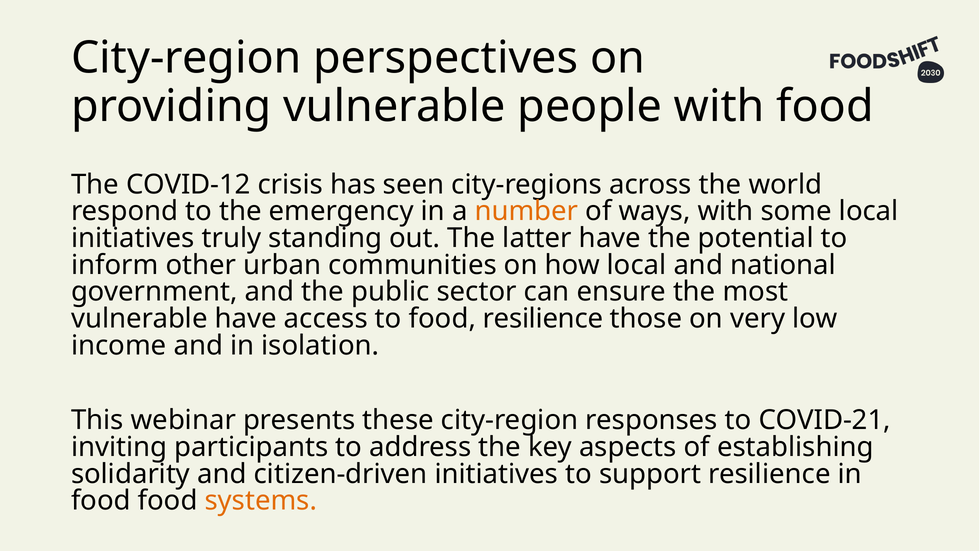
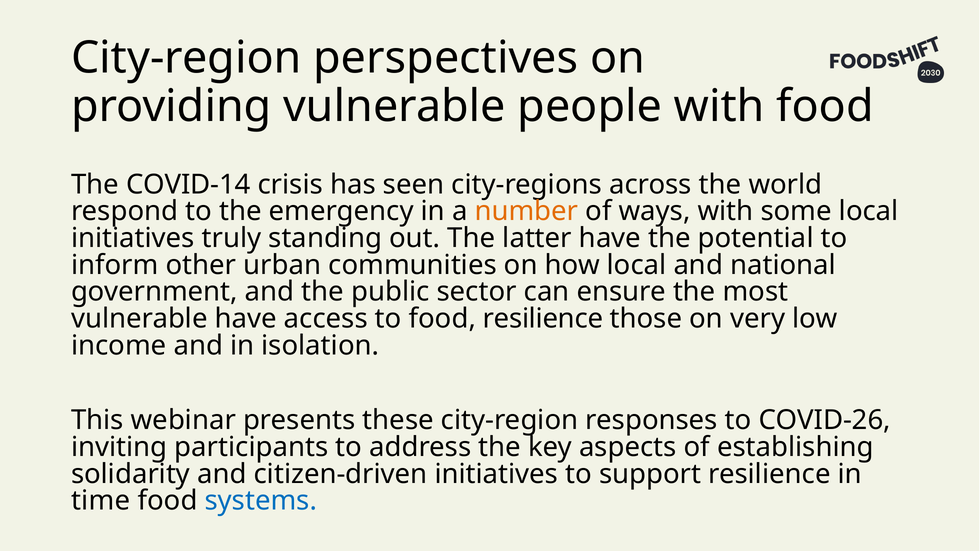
COVID-12: COVID-12 -> COVID-14
COVID-21: COVID-21 -> COVID-26
food at (101, 501): food -> time
systems colour: orange -> blue
